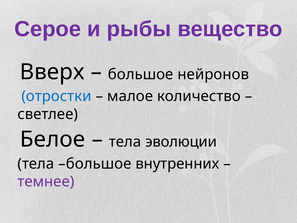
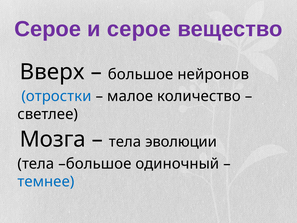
и рыбы: рыбы -> серое
Белое: Белое -> Мозга
внутренних: внутренних -> одиночный
темнее colour: purple -> blue
